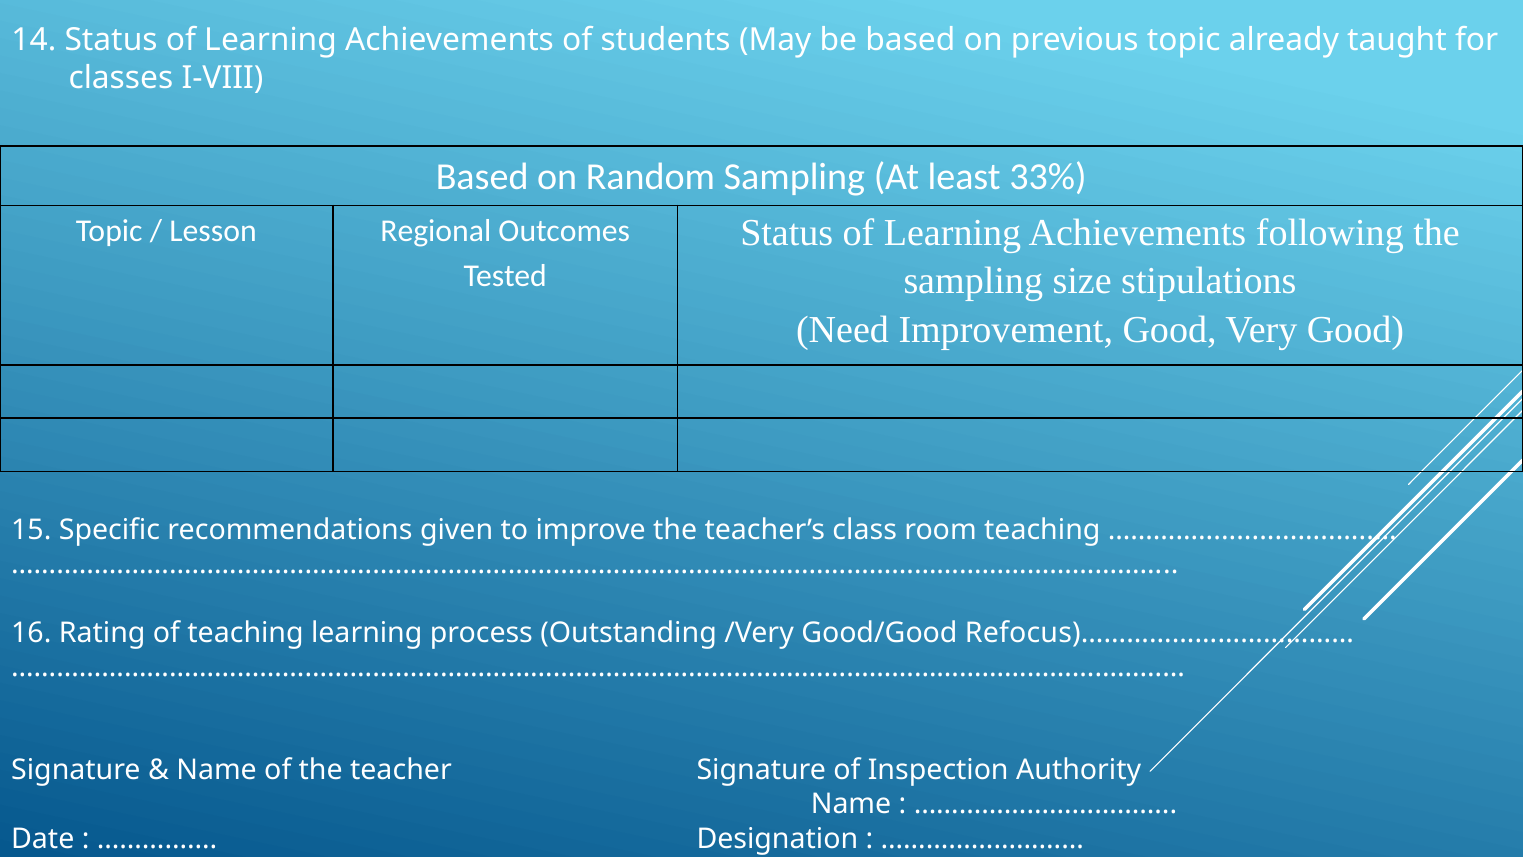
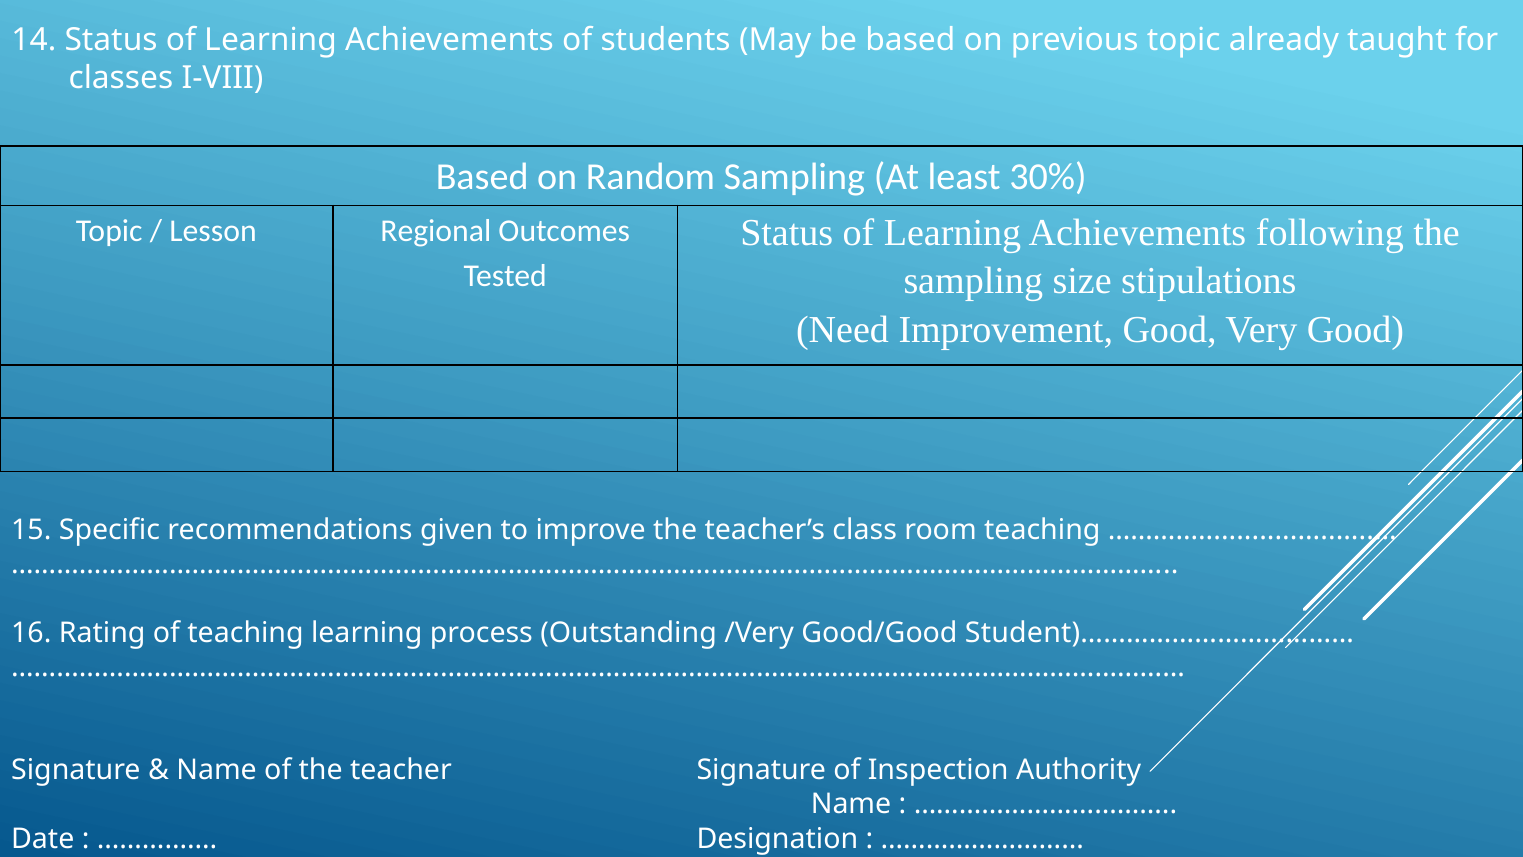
33%: 33% -> 30%
Refocus)………………………………: Refocus)……………………………… -> Student)………………………………
